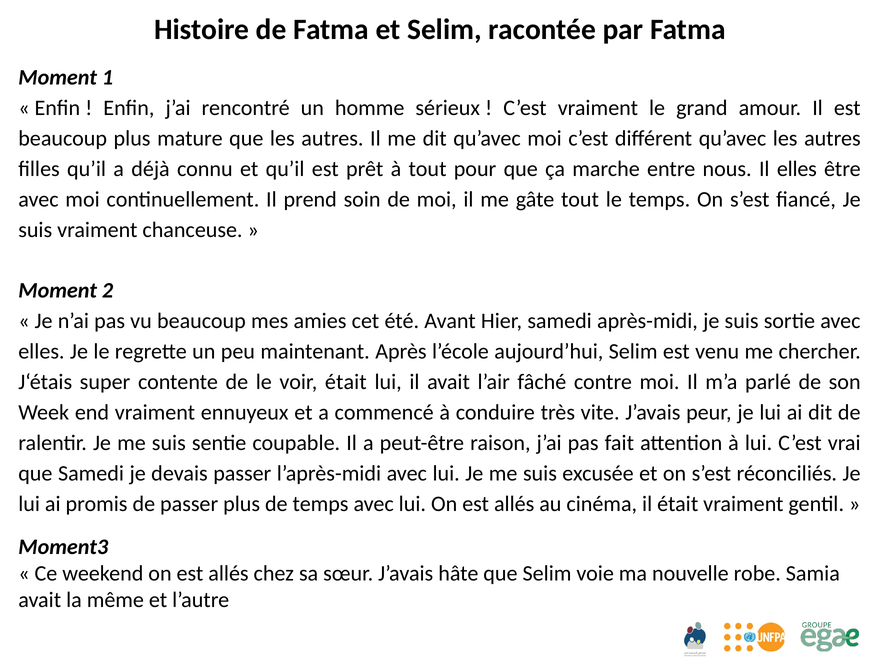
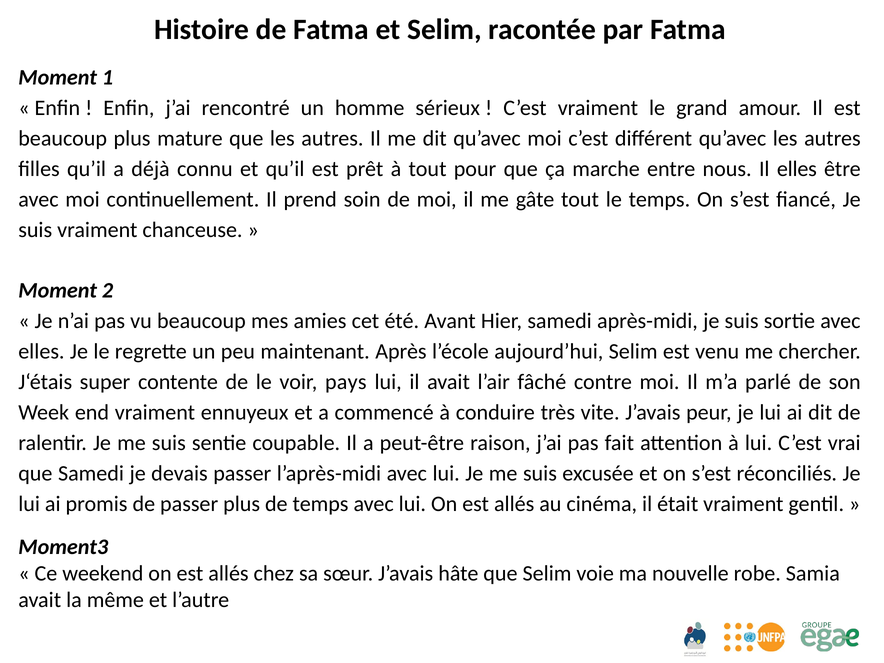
voir était: était -> pays
